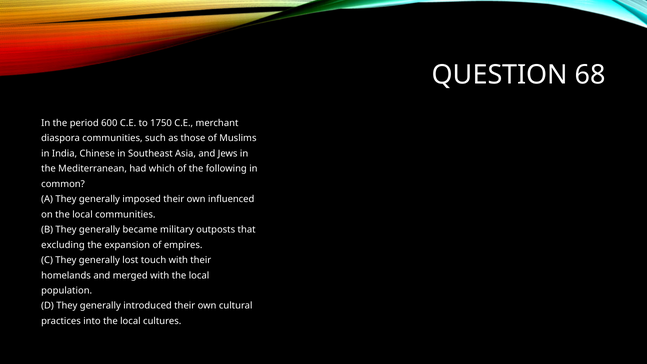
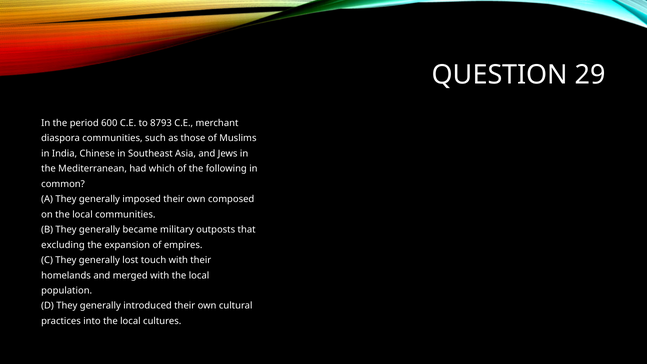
68: 68 -> 29
1750: 1750 -> 8793
influenced: influenced -> composed
